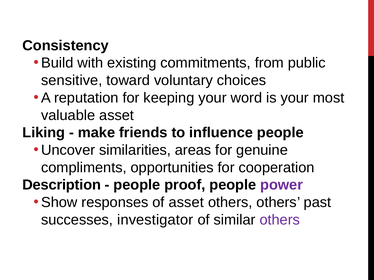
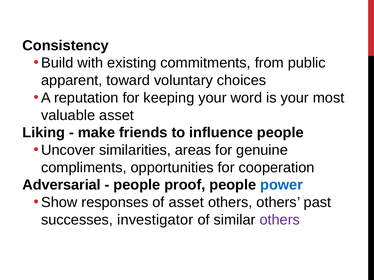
sensitive: sensitive -> apparent
Description: Description -> Adversarial
power colour: purple -> blue
